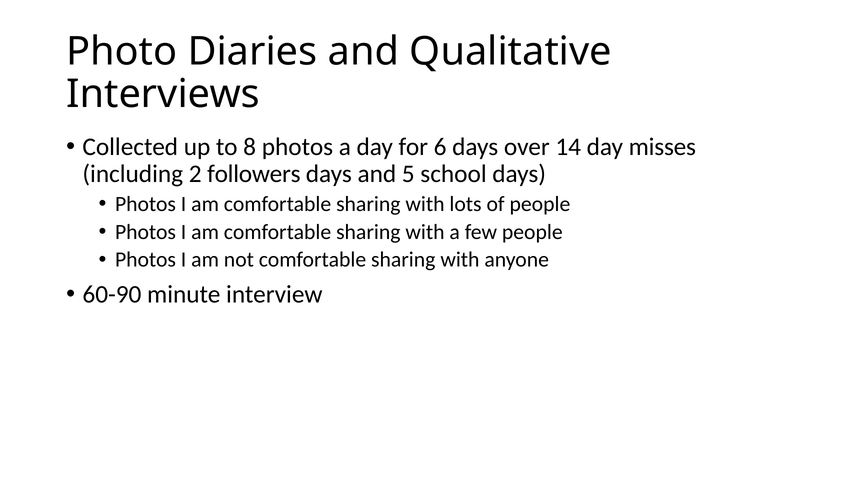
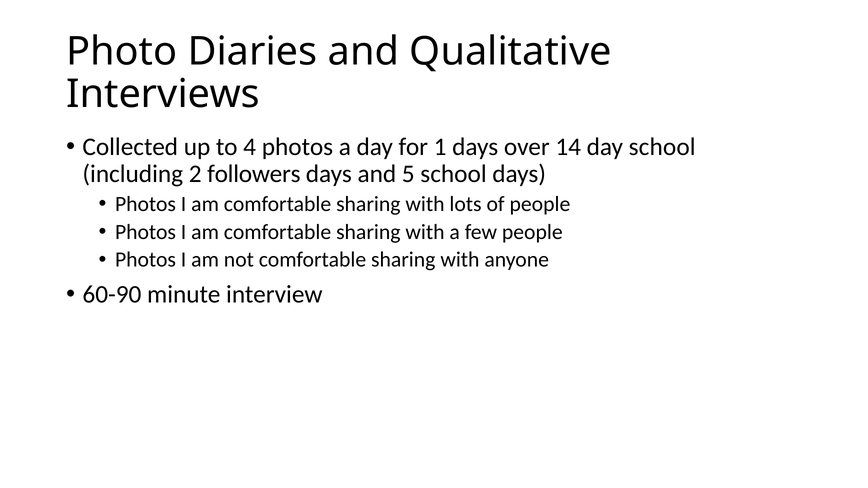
8: 8 -> 4
6: 6 -> 1
day misses: misses -> school
